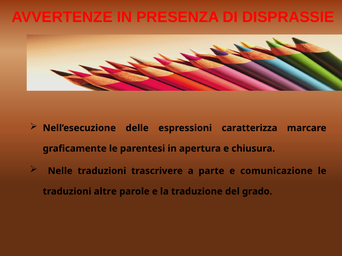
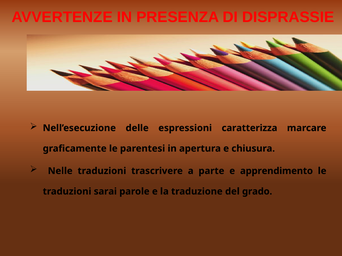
comunicazione: comunicazione -> apprendimento
altre: altre -> sarai
